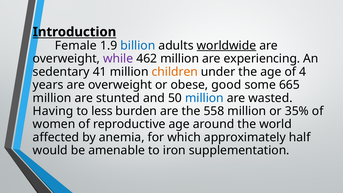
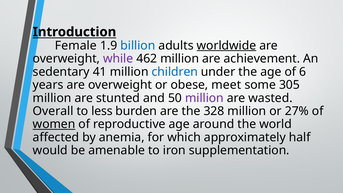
experiencing: experiencing -> achievement
children colour: orange -> blue
4: 4 -> 6
good: good -> meet
665: 665 -> 305
million at (204, 98) colour: blue -> purple
Having: Having -> Overall
558: 558 -> 328
35%: 35% -> 27%
women underline: none -> present
